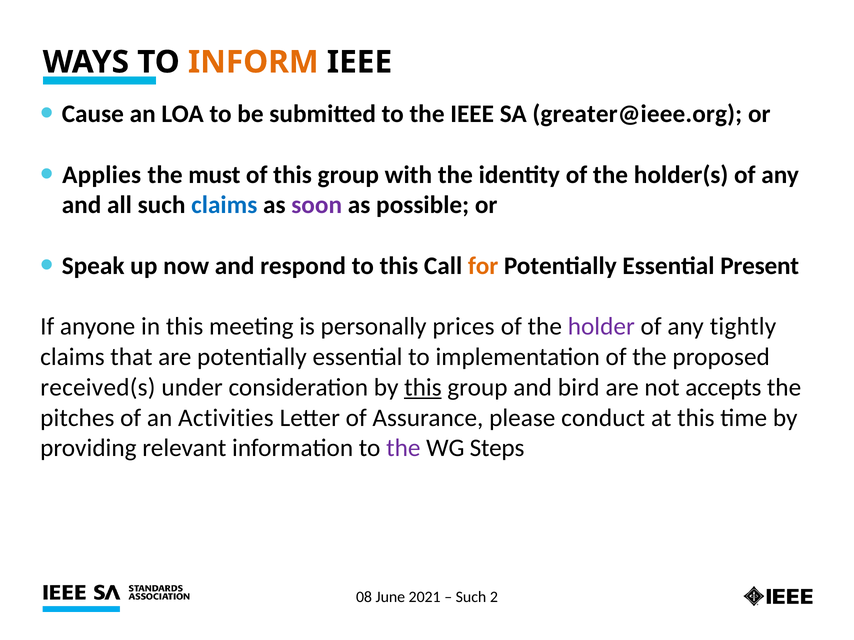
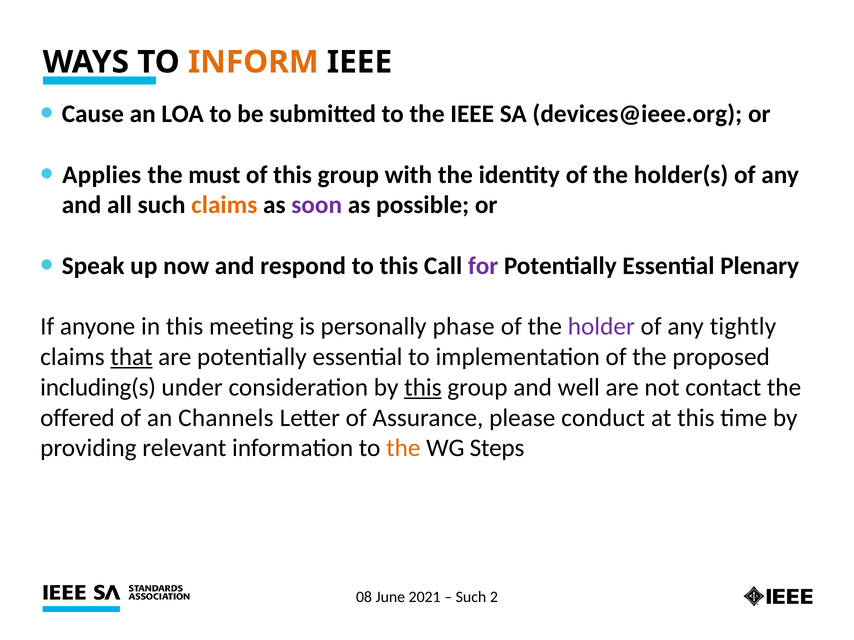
greater@ieee.org: greater@ieee.org -> devices@ieee.org
claims at (224, 205) colour: blue -> orange
for colour: orange -> purple
Present: Present -> Plenary
prices: prices -> phase
that underline: none -> present
received(s: received(s -> including(s
bird: bird -> well
accepts: accepts -> contact
pitches: pitches -> offered
Activities: Activities -> Channels
the at (403, 448) colour: purple -> orange
